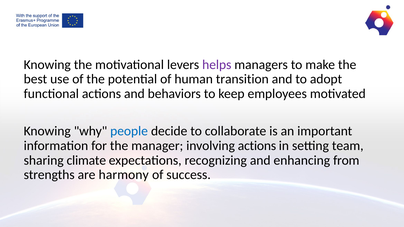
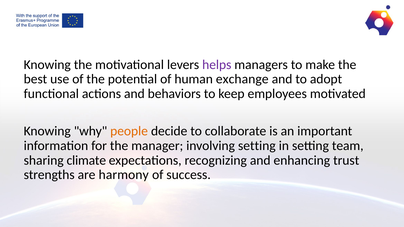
transition: transition -> exchange
people colour: blue -> orange
involving actions: actions -> setting
from: from -> trust
